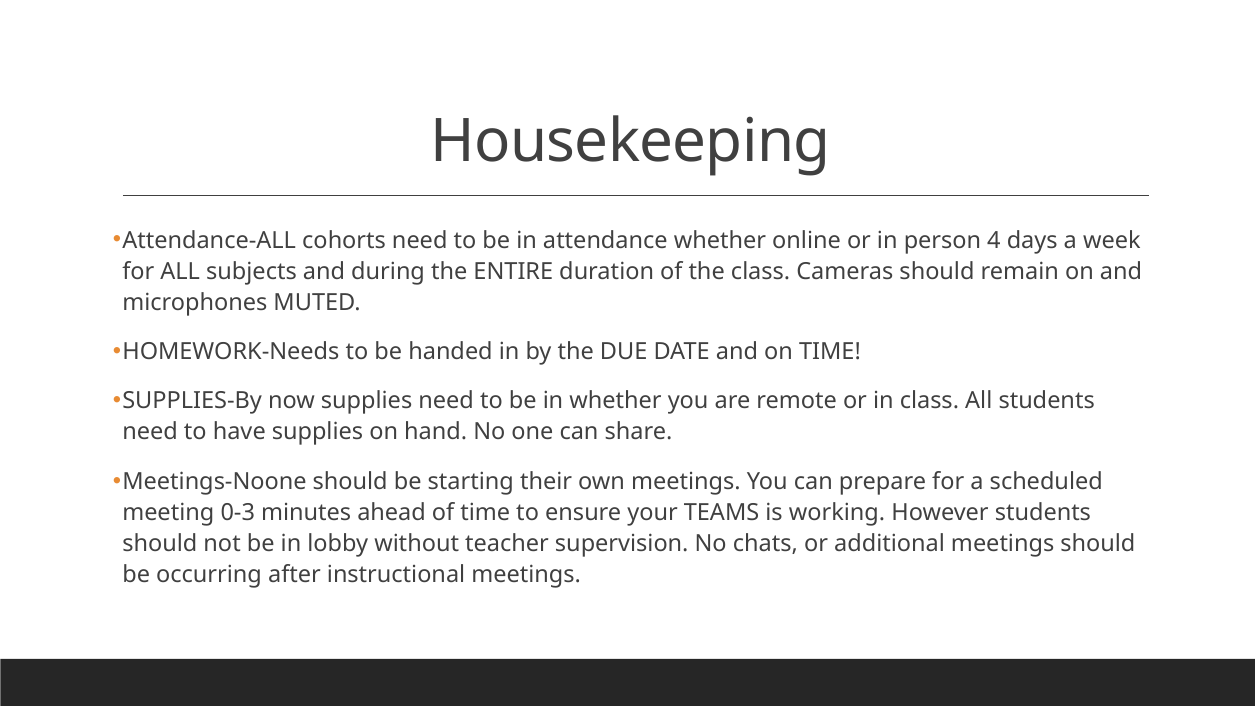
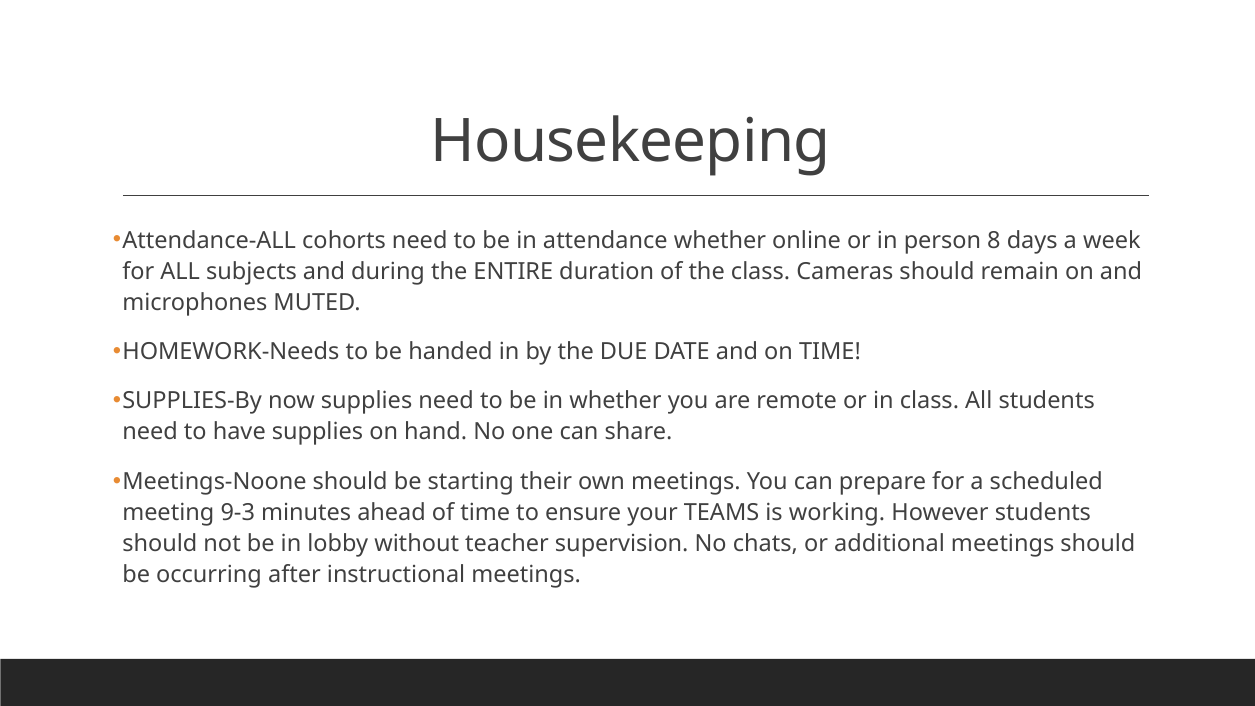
4: 4 -> 8
0-3: 0-3 -> 9-3
